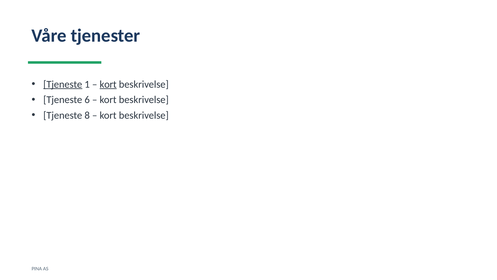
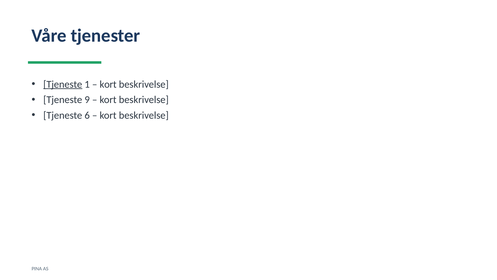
kort at (108, 84) underline: present -> none
6: 6 -> 9
8: 8 -> 6
